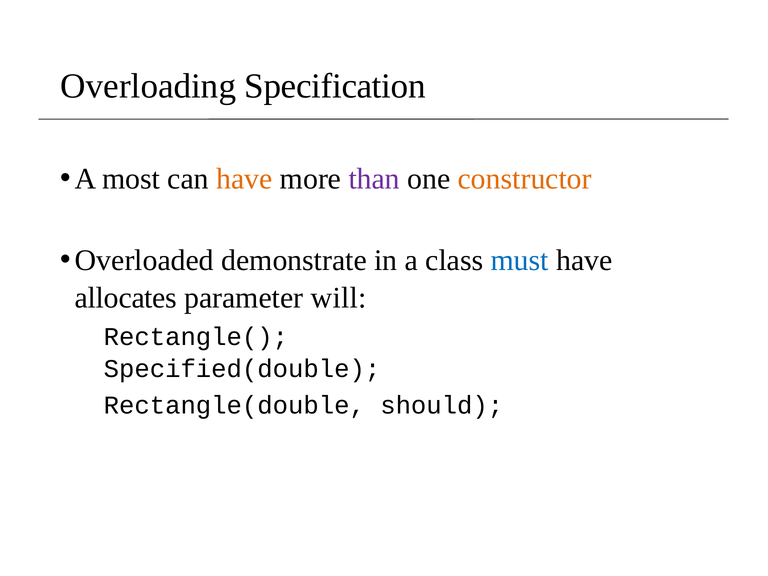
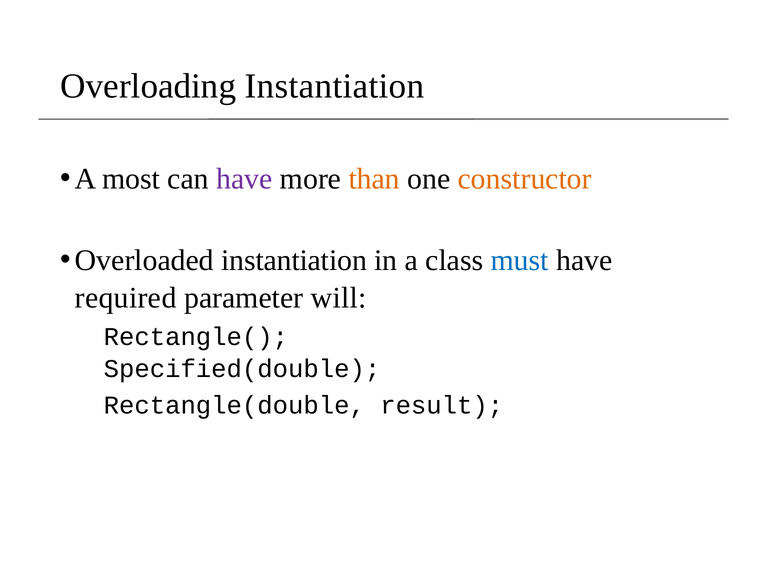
Overloading Specification: Specification -> Instantiation
have at (244, 179) colour: orange -> purple
than colour: purple -> orange
Overloaded demonstrate: demonstrate -> instantiation
allocates: allocates -> required
should: should -> result
